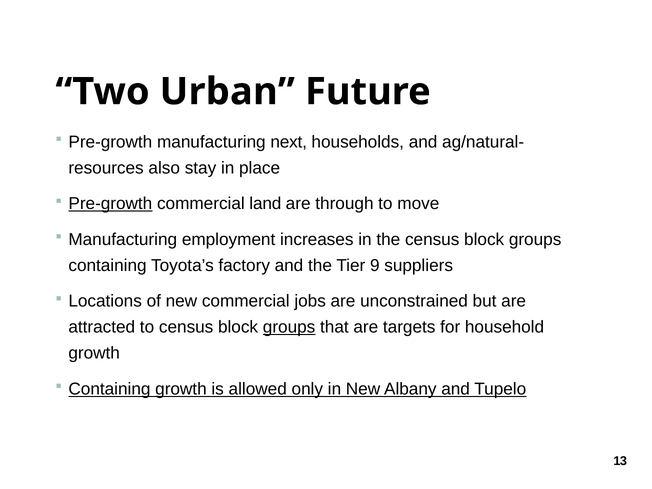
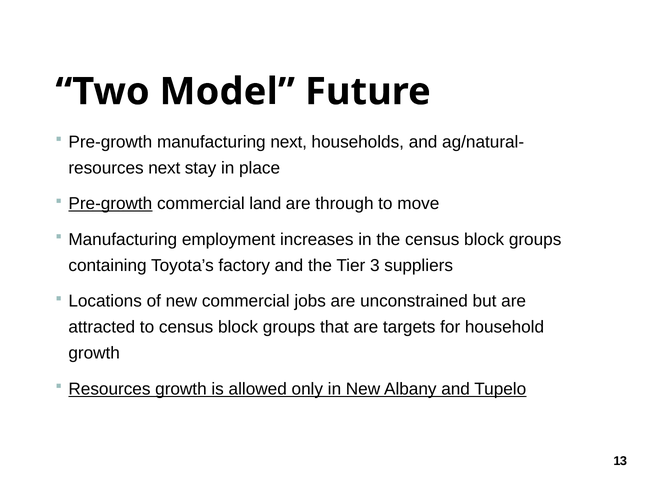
Urban: Urban -> Model
also at (164, 168): also -> next
9: 9 -> 3
groups at (289, 327) underline: present -> none
Containing at (109, 389): Containing -> Resources
